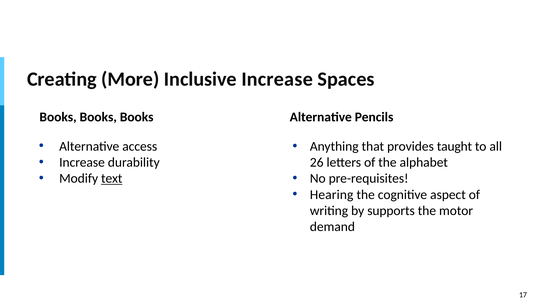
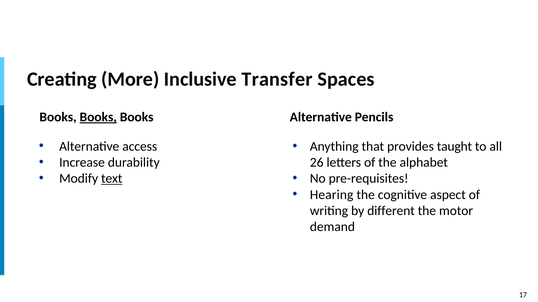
Inclusive Increase: Increase -> Transfer
Books at (98, 117) underline: none -> present
supports: supports -> different
